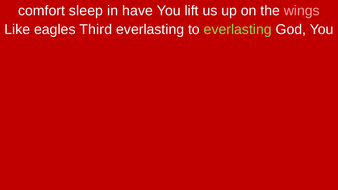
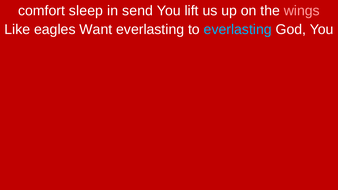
have: have -> send
Third: Third -> Want
everlasting at (238, 29) colour: light green -> light blue
